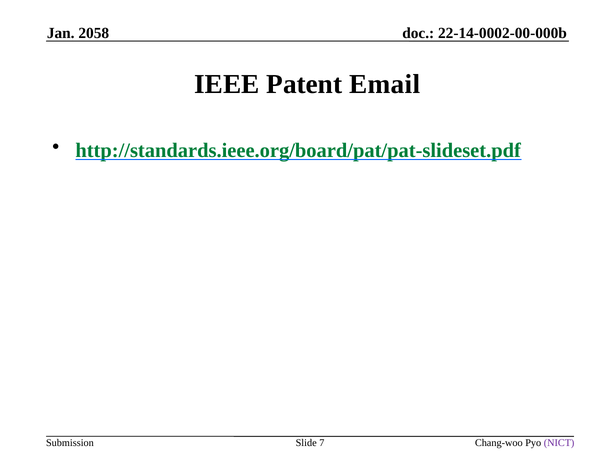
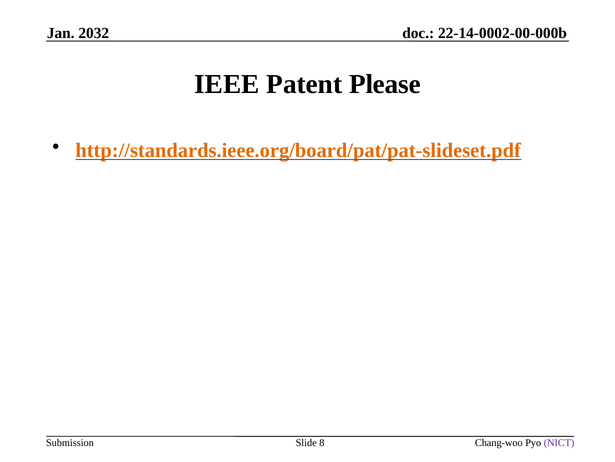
2058: 2058 -> 2032
Email: Email -> Please
http://standards.ieee.org/board/pat/pat-slideset.pdf colour: green -> orange
7: 7 -> 8
